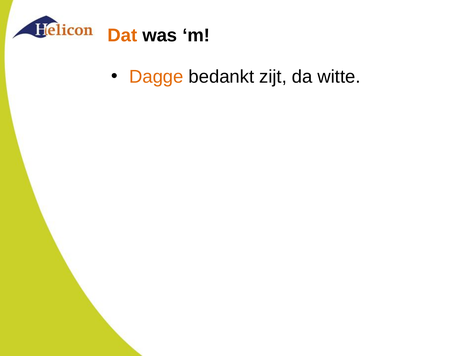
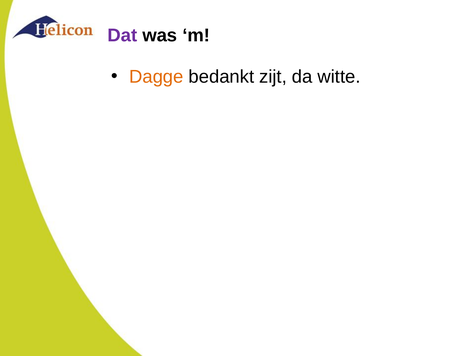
Dat colour: orange -> purple
